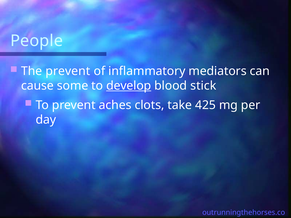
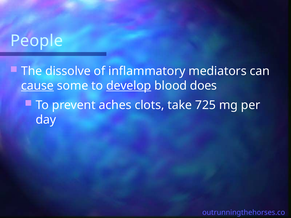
The prevent: prevent -> dissolve
cause underline: none -> present
stick: stick -> does
425: 425 -> 725
